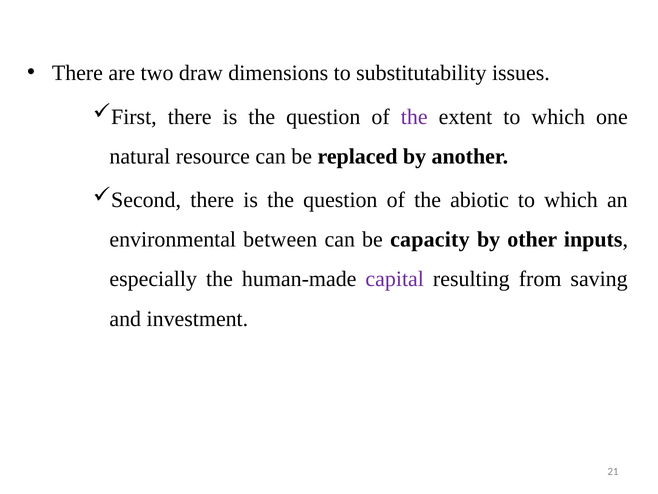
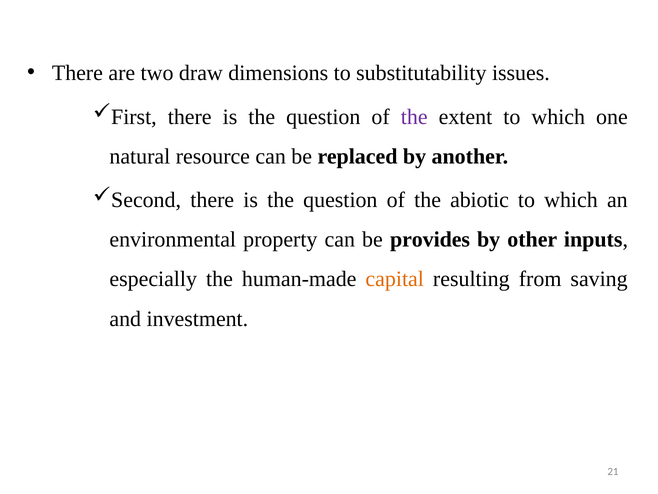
between: between -> property
capacity: capacity -> provides
capital colour: purple -> orange
